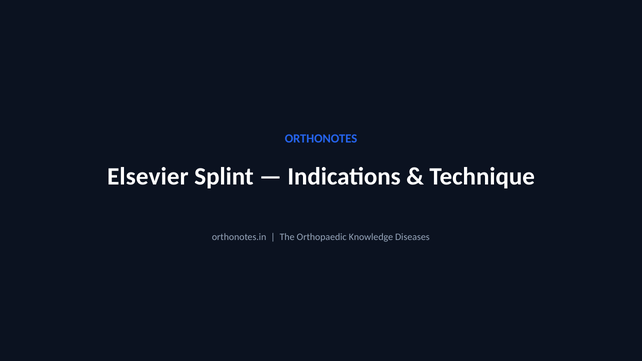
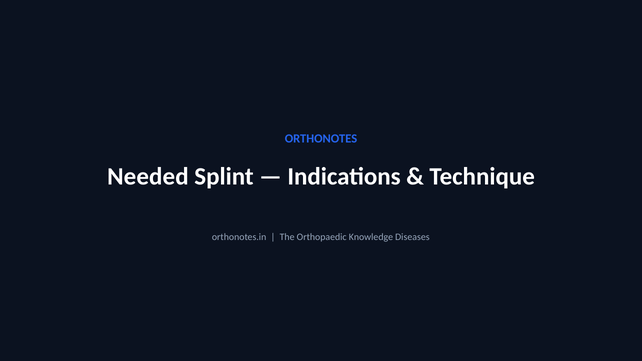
Elsevier: Elsevier -> Needed
